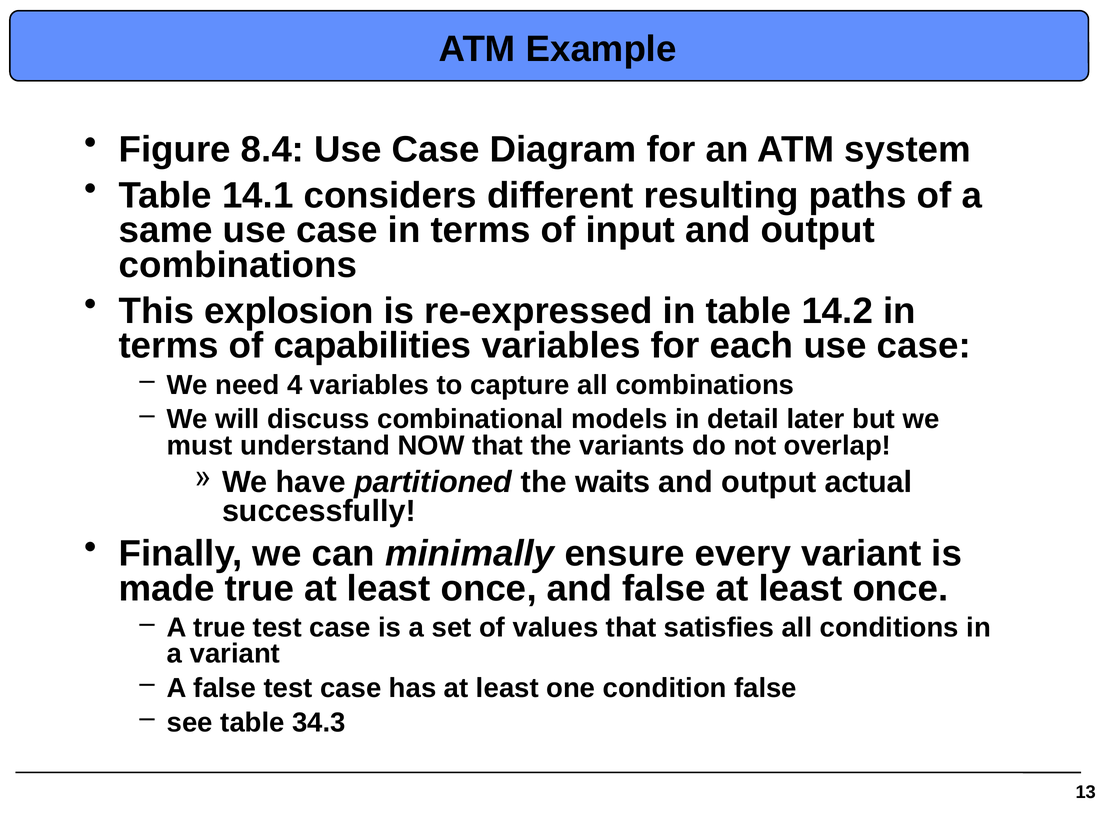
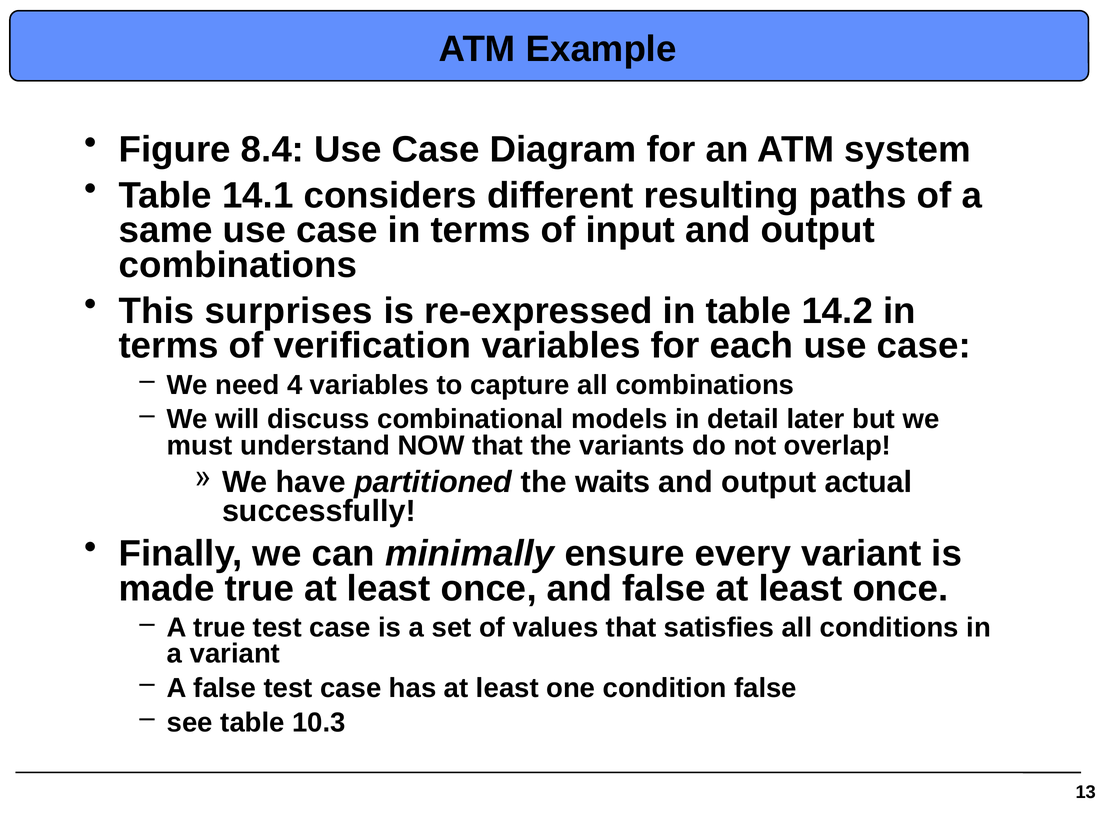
explosion: explosion -> surprises
capabilities: capabilities -> verification
34.3: 34.3 -> 10.3
